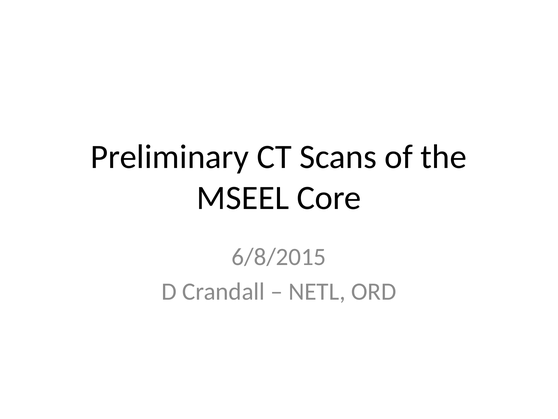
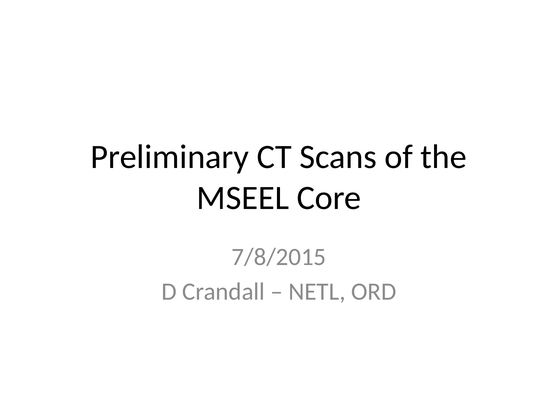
6/8/2015: 6/8/2015 -> 7/8/2015
